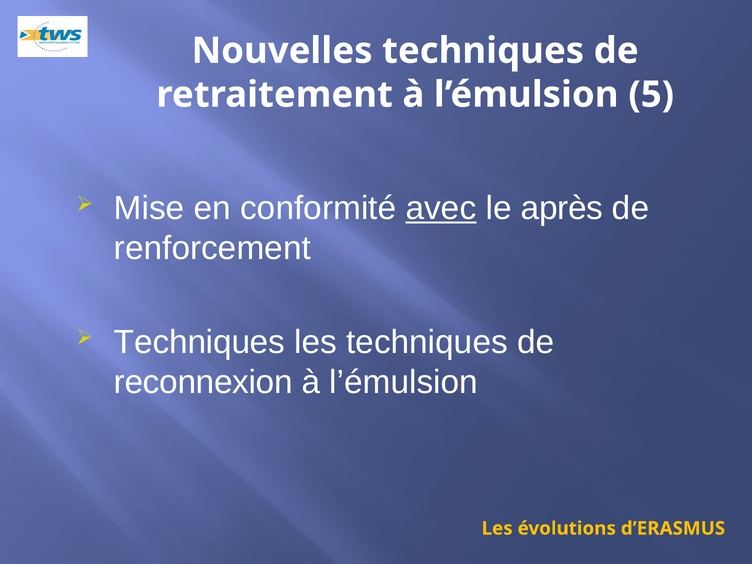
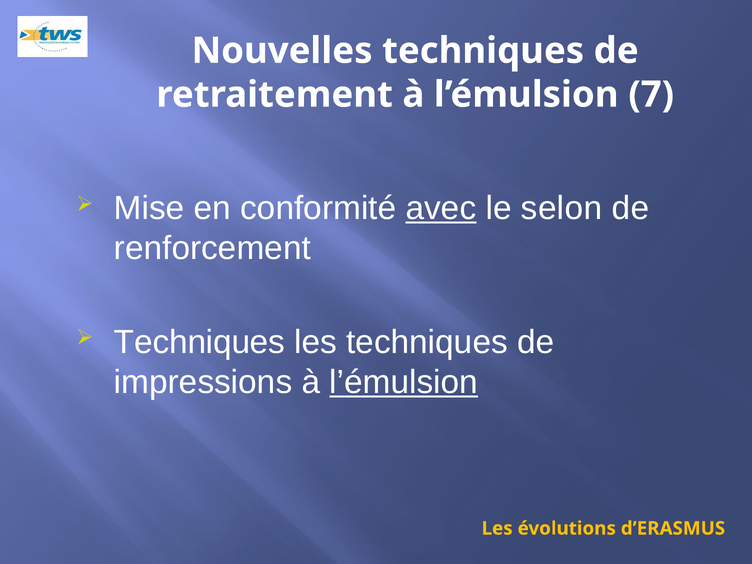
5: 5 -> 7
après: après -> selon
reconnexion: reconnexion -> impressions
l’émulsion at (404, 382) underline: none -> present
